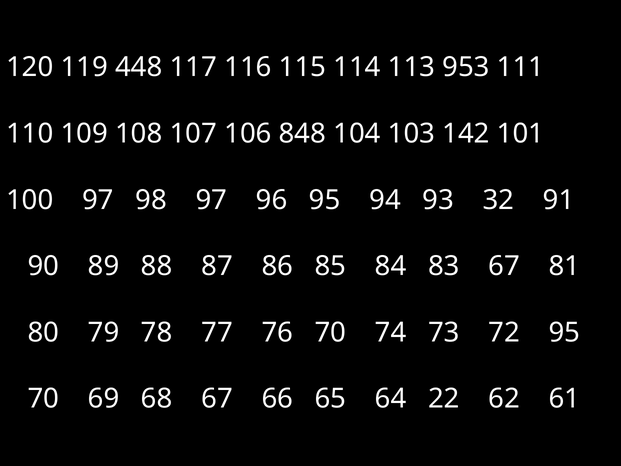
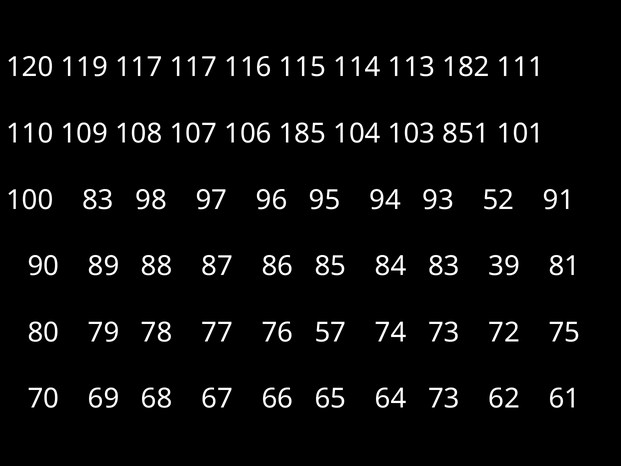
119 448: 448 -> 117
953: 953 -> 182
848: 848 -> 185
142: 142 -> 851
100 97: 97 -> 83
32: 32 -> 52
83 67: 67 -> 39
76 70: 70 -> 57
72 95: 95 -> 75
64 22: 22 -> 73
